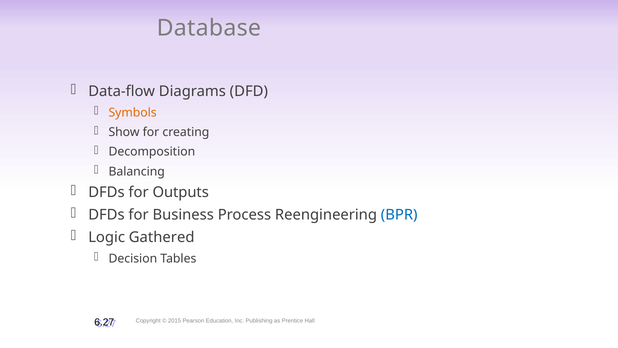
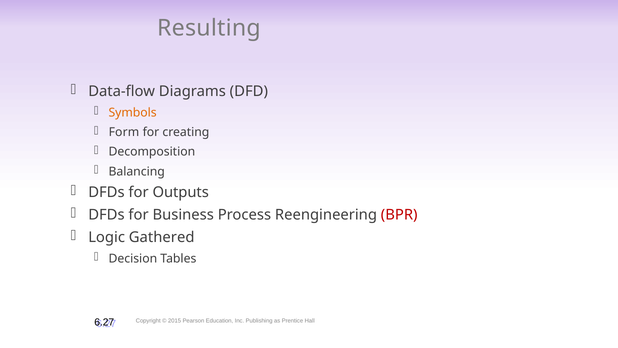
Database: Database -> Resulting
Show: Show -> Form
BPR colour: blue -> red
